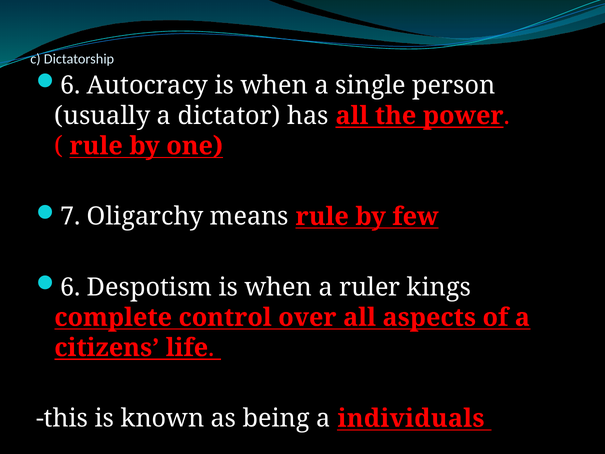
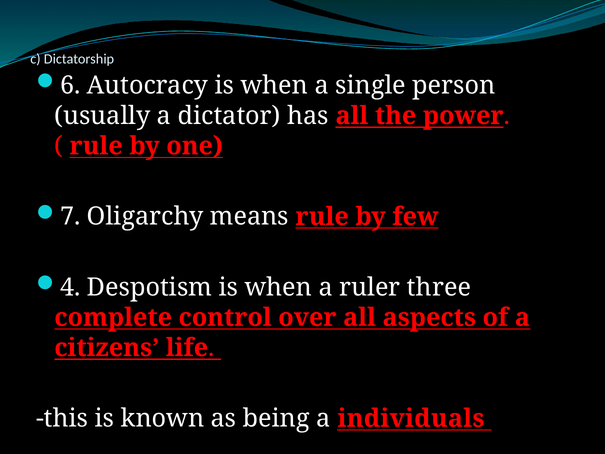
6 at (70, 287): 6 -> 4
kings: kings -> three
